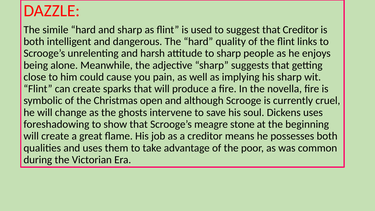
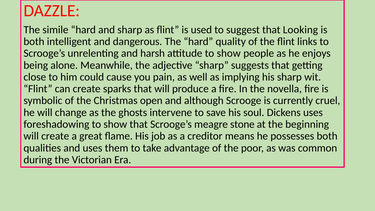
that Creditor: Creditor -> Looking
attitude to sharp: sharp -> show
